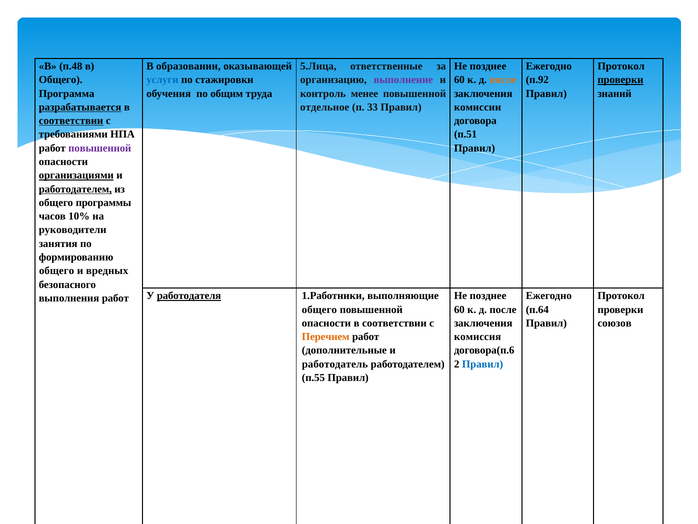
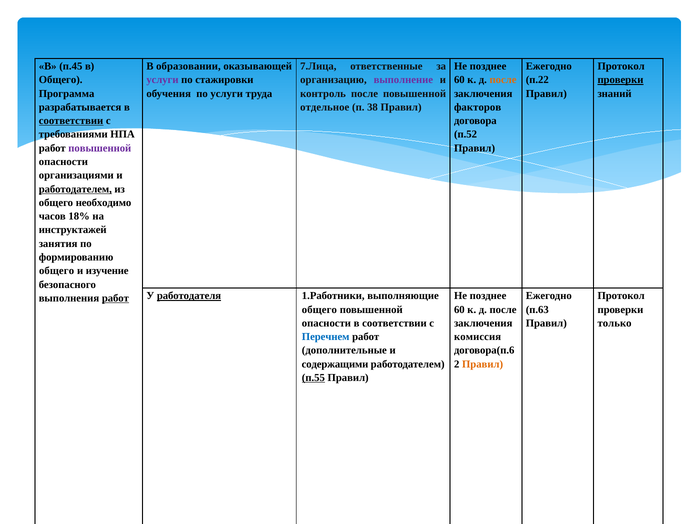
п.48: п.48 -> п.45
5.Лица: 5.Лица -> 7.Лица
услуги at (162, 80) colour: blue -> purple
п.92: п.92 -> п.22
по общим: общим -> услуги
контроль менее: менее -> после
разрабатывается underline: present -> none
33: 33 -> 38
комиссии: комиссии -> факторов
п.51: п.51 -> п.52
организациями underline: present -> none
программы: программы -> необходимо
10%: 10% -> 18%
руководители: руководители -> инструктажей
вредных: вредных -> изучение
работ at (115, 298) underline: none -> present
п.64: п.64 -> п.63
союзов: союзов -> только
Перечнем colour: orange -> blue
работодатель: работодатель -> содержащими
Правил at (483, 364) colour: blue -> orange
п.55 underline: none -> present
